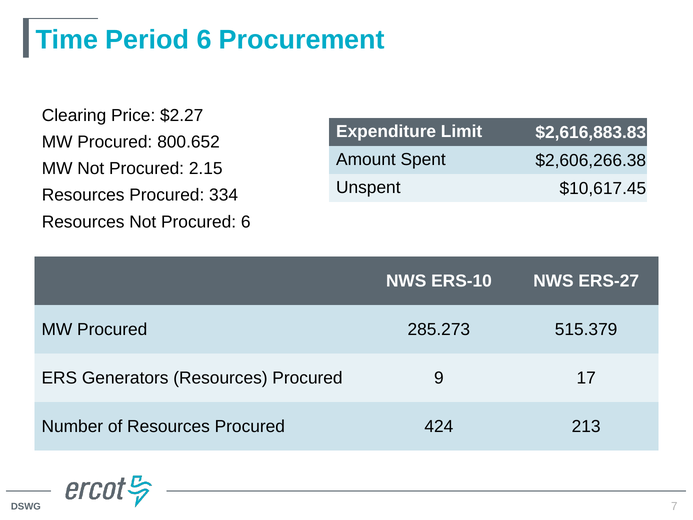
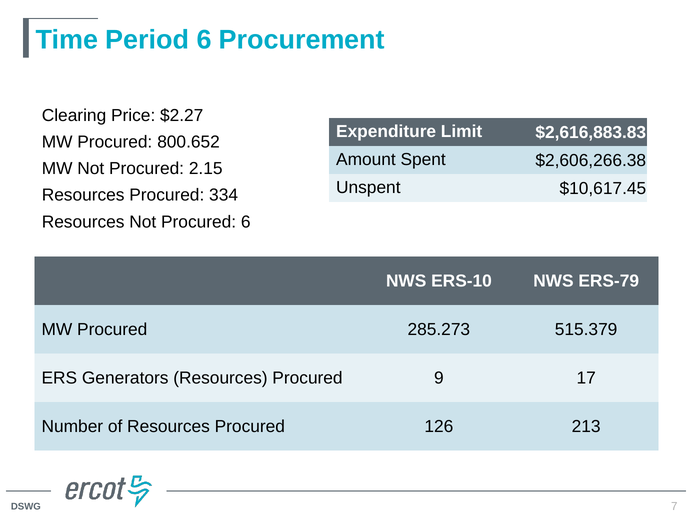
ERS-27: ERS-27 -> ERS-79
424: 424 -> 126
